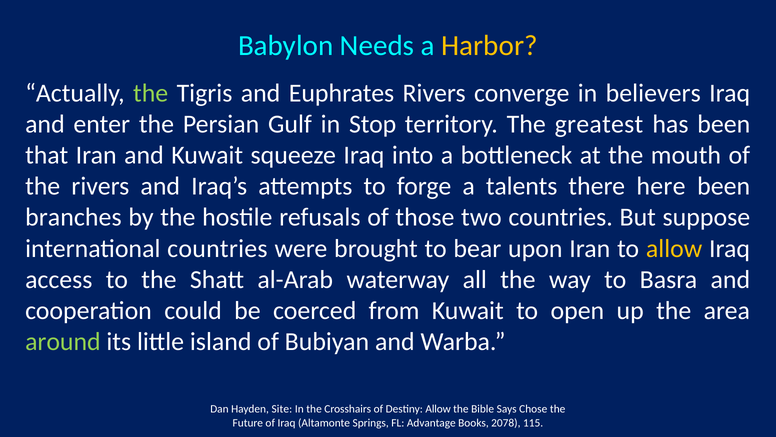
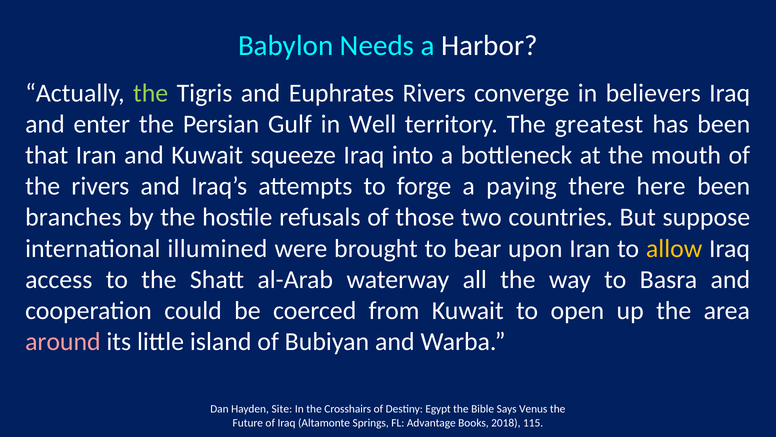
Harbor colour: yellow -> white
Stop: Stop -> Well
talents: talents -> paying
international countries: countries -> illumined
around colour: light green -> pink
Destiny Allow: Allow -> Egypt
Chose: Chose -> Venus
2078: 2078 -> 2018
